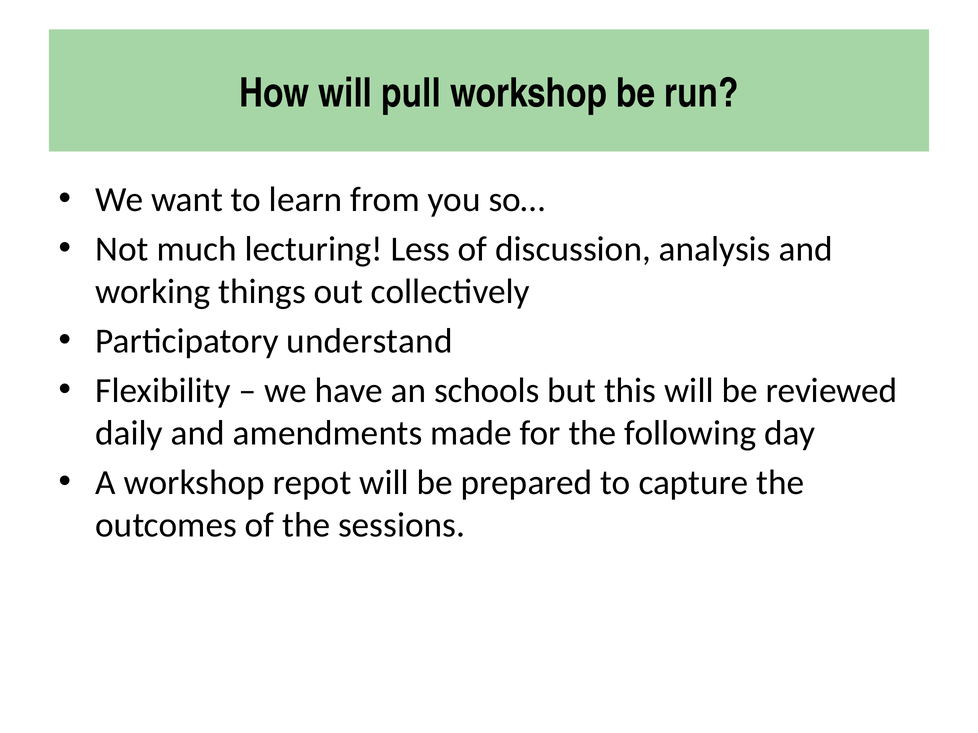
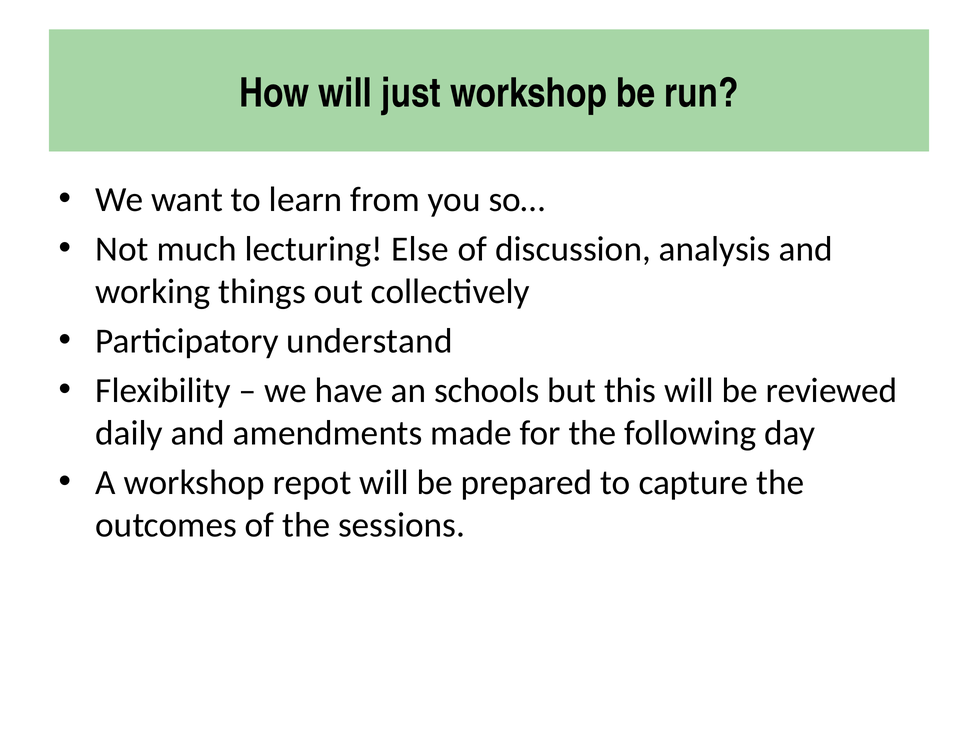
pull: pull -> just
Less: Less -> Else
